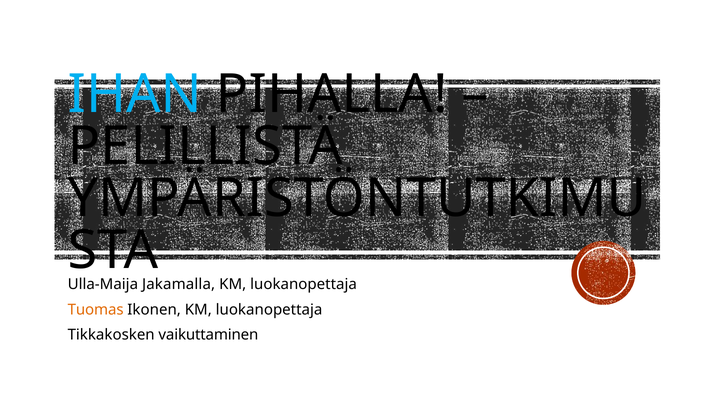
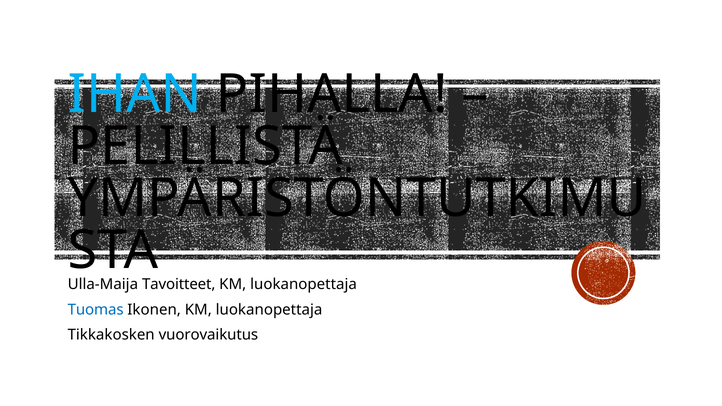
Jakamalla: Jakamalla -> Tavoitteet
Tuomas colour: orange -> blue
vaikuttaminen: vaikuttaminen -> vuorovaikutus
